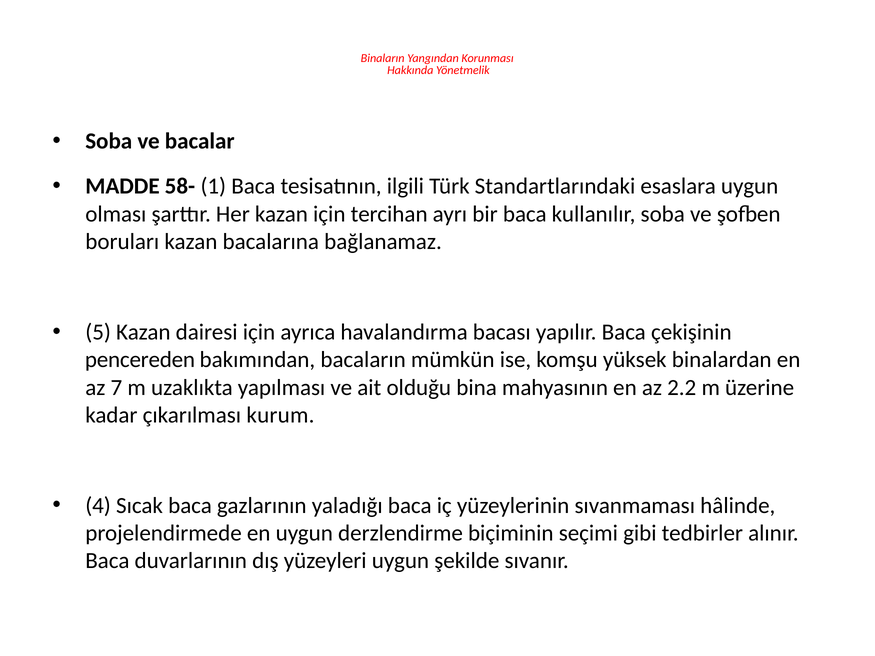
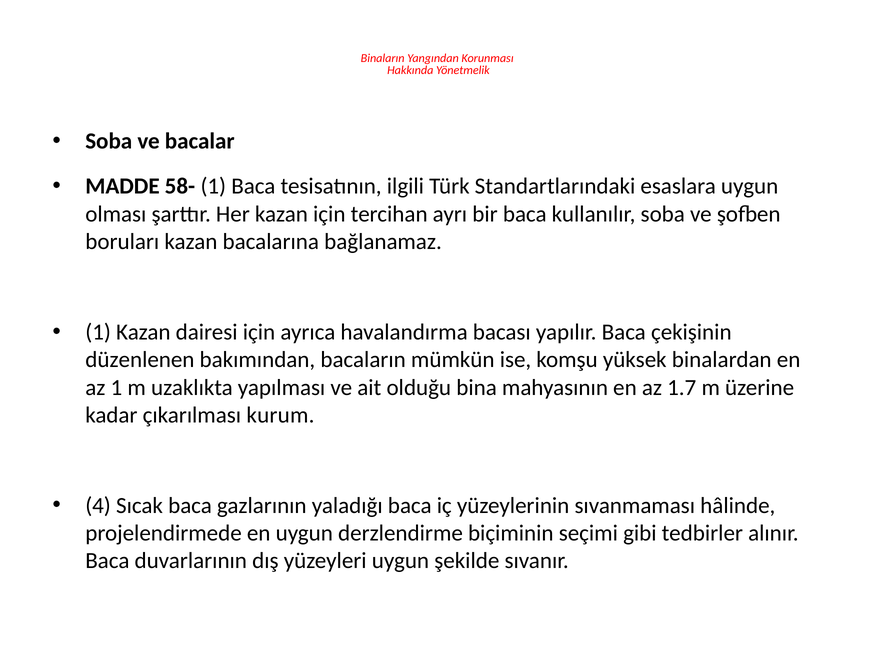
5 at (98, 332): 5 -> 1
pencereden: pencereden -> düzenlenen
az 7: 7 -> 1
2.2: 2.2 -> 1.7
